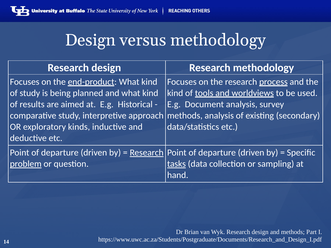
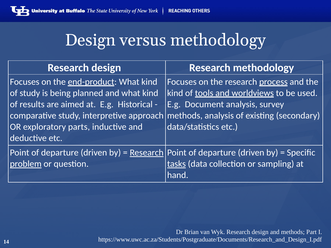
kinds: kinds -> parts
